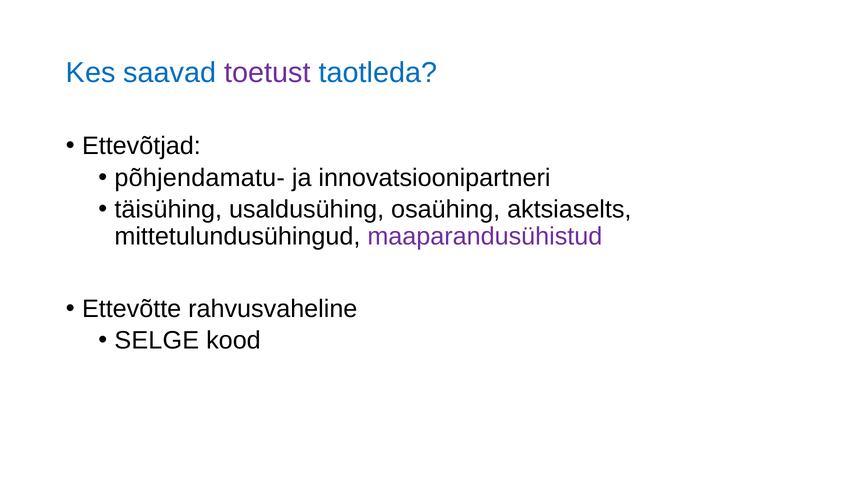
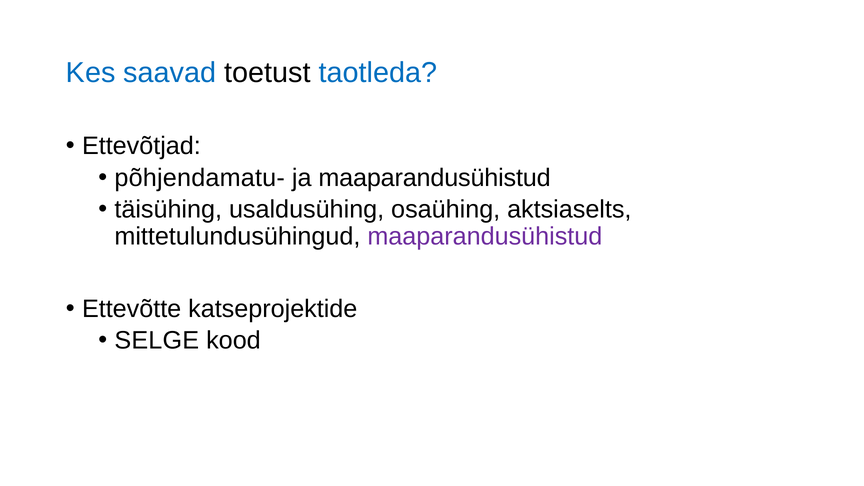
toetust colour: purple -> black
ja innovatsioonipartneri: innovatsioonipartneri -> maaparandusühistud
rahvusvaheline: rahvusvaheline -> katseprojektide
